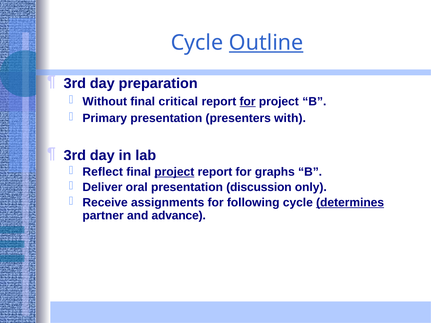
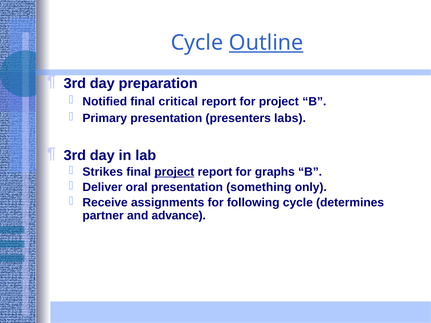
Without: Without -> Notified
for at (248, 102) underline: present -> none
with: with -> labs
Reflect: Reflect -> Strikes
discussion: discussion -> something
determines underline: present -> none
